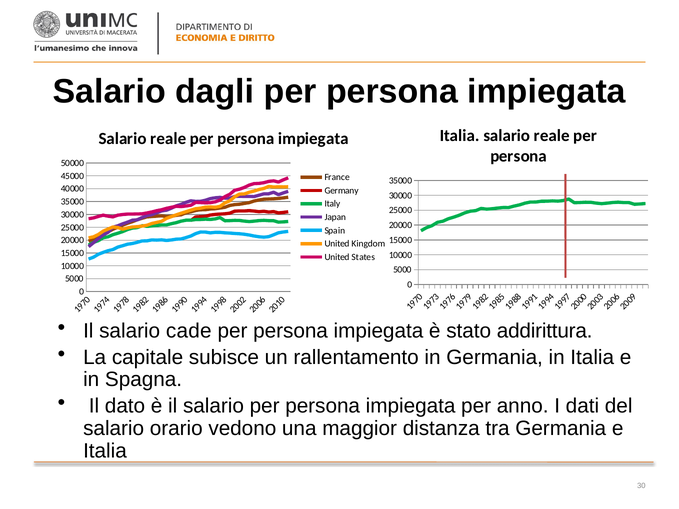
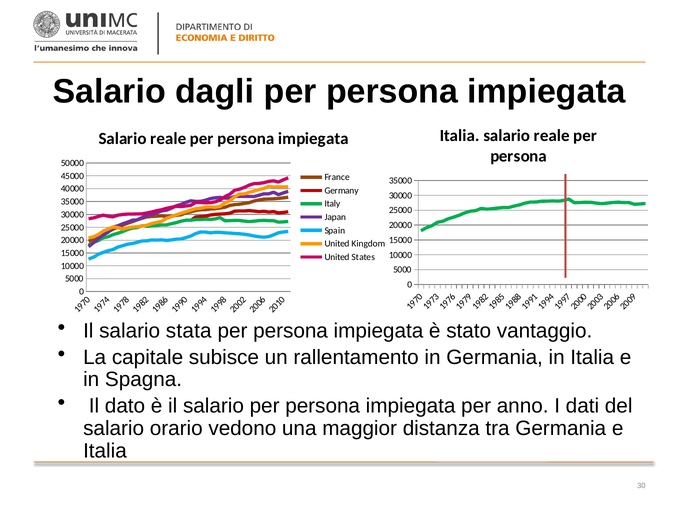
cade: cade -> stata
addirittura: addirittura -> vantaggio
